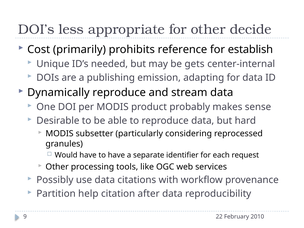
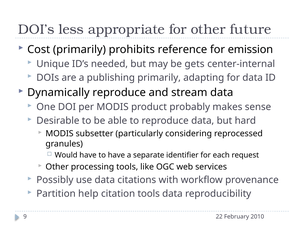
decide: decide -> future
establish: establish -> emission
publishing emission: emission -> primarily
citation after: after -> tools
